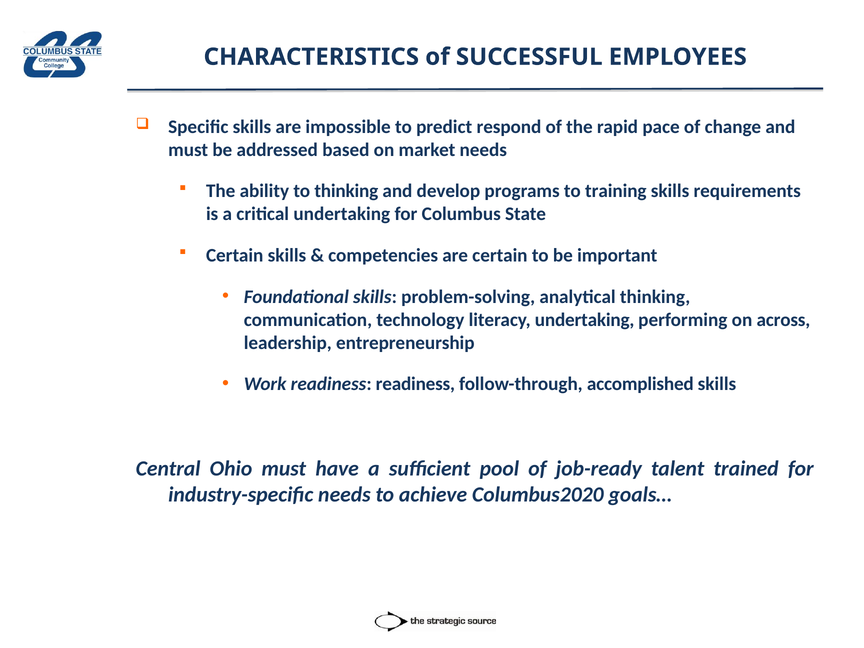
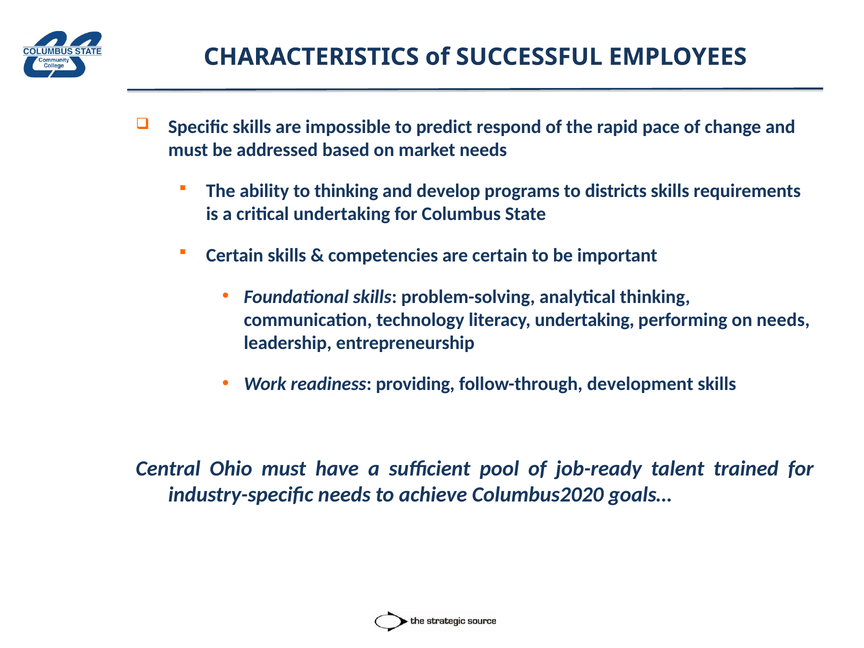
training: training -> districts
on across: across -> needs
readiness readiness: readiness -> providing
accomplished: accomplished -> development
